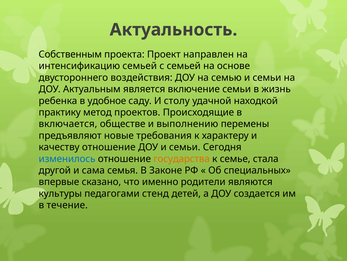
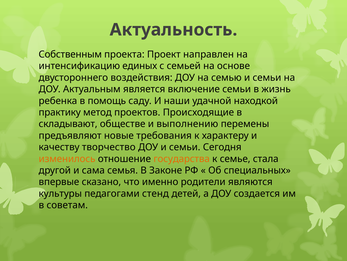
интенсификацию семьей: семьей -> единых
удобное: удобное -> помощь
столу: столу -> наши
включается: включается -> складывают
качеству отношение: отношение -> творчество
изменилось colour: blue -> orange
течение: течение -> советам
